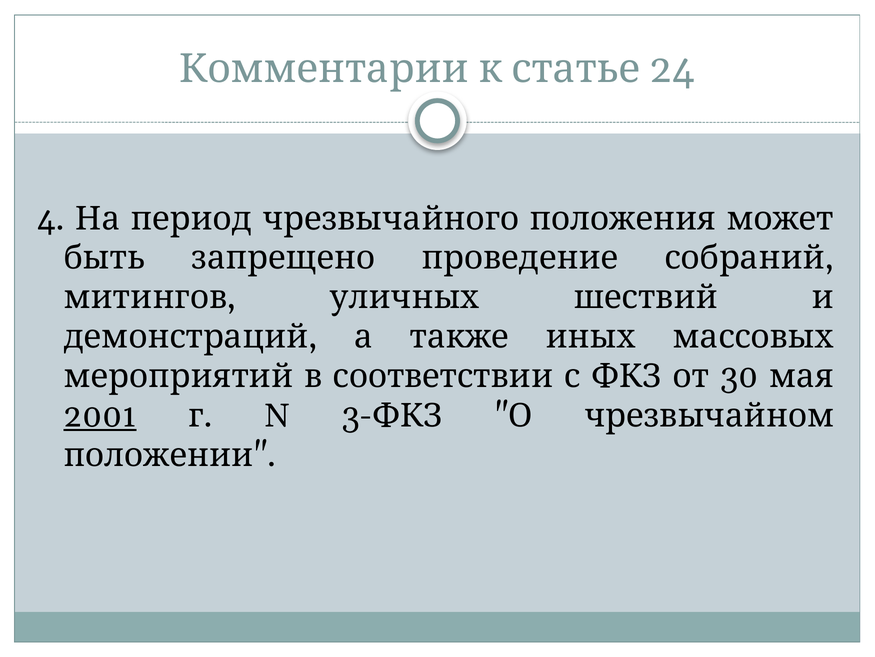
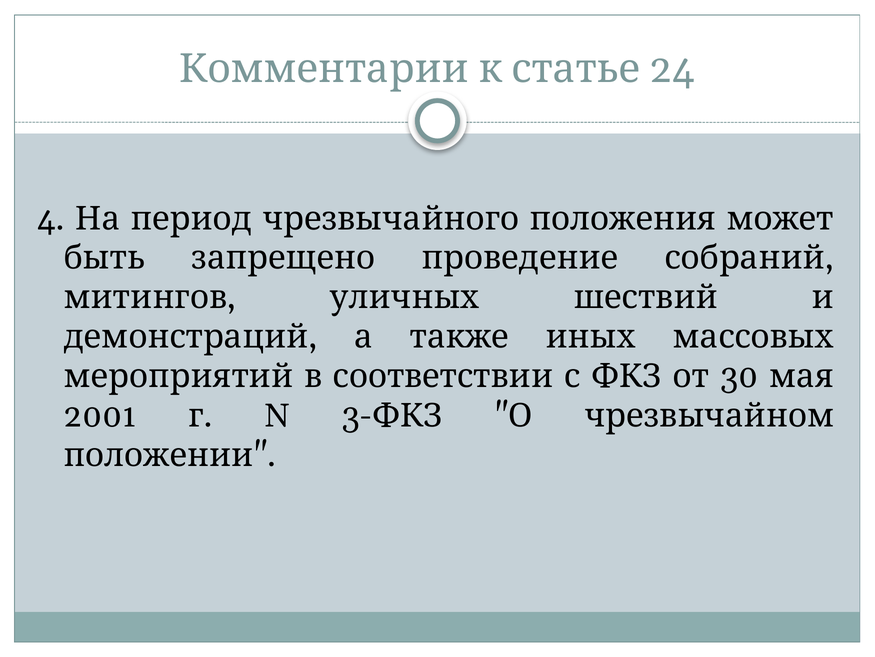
2001 underline: present -> none
